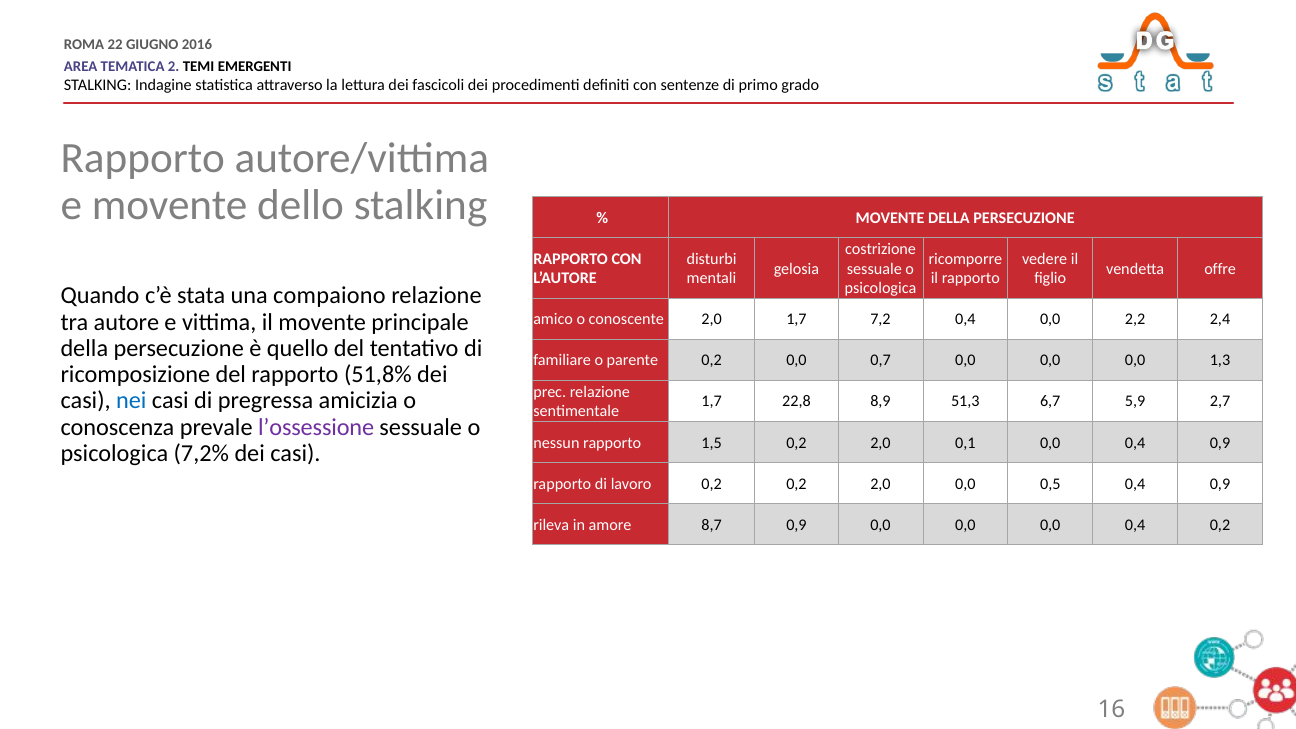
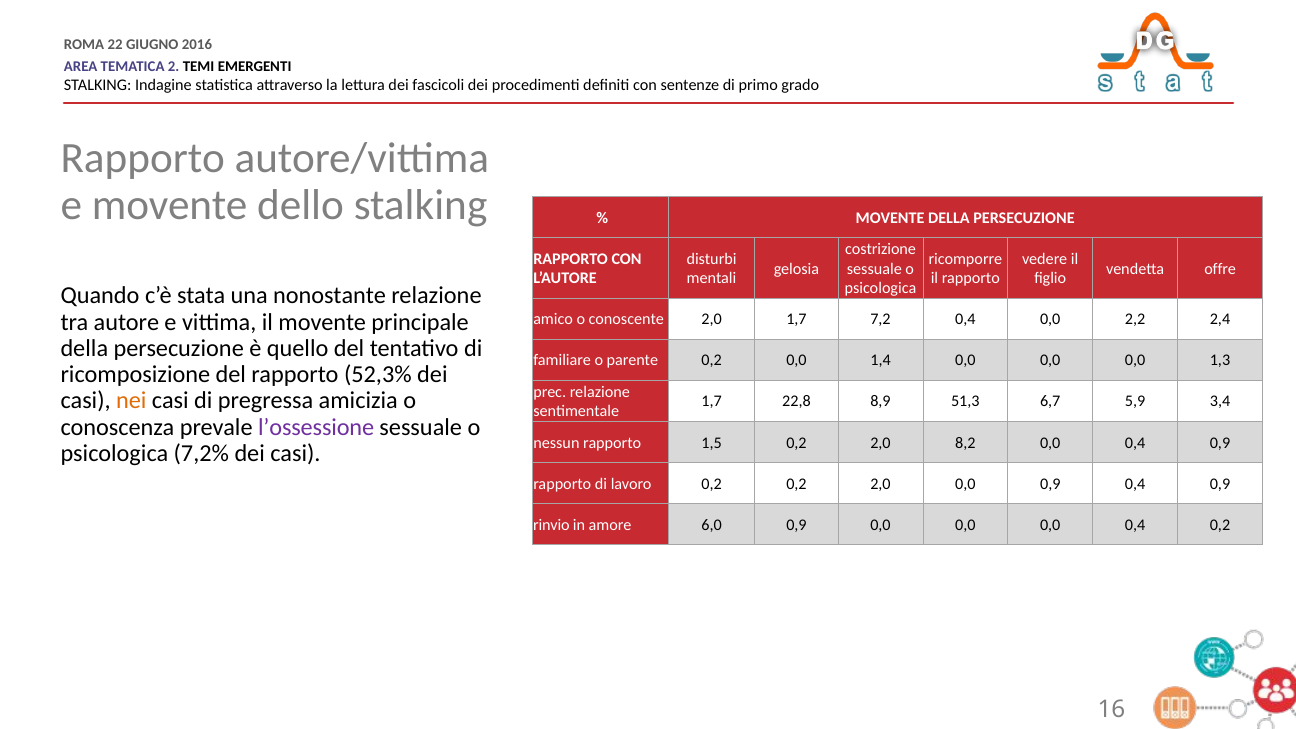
compaiono: compaiono -> nonostante
0,7: 0,7 -> 1,4
51,8%: 51,8% -> 52,3%
nei colour: blue -> orange
2,7: 2,7 -> 3,4
0,1: 0,1 -> 8,2
0,0 0,5: 0,5 -> 0,9
rileva: rileva -> rinvio
8,7: 8,7 -> 6,0
